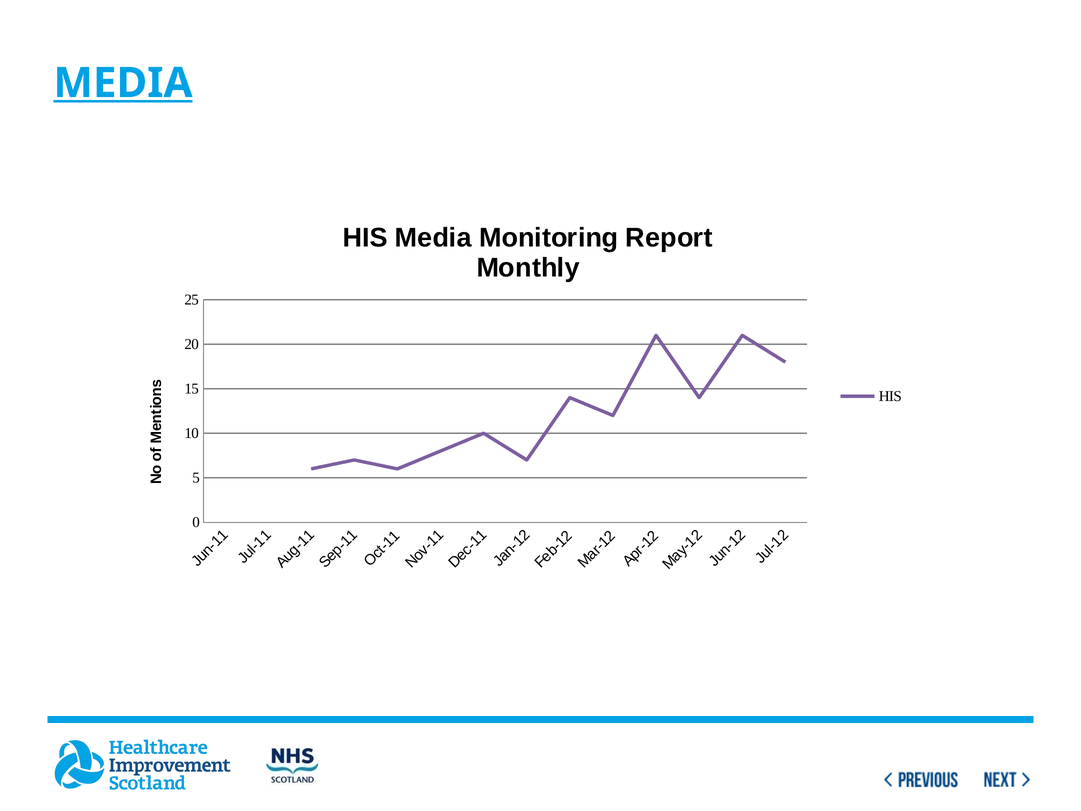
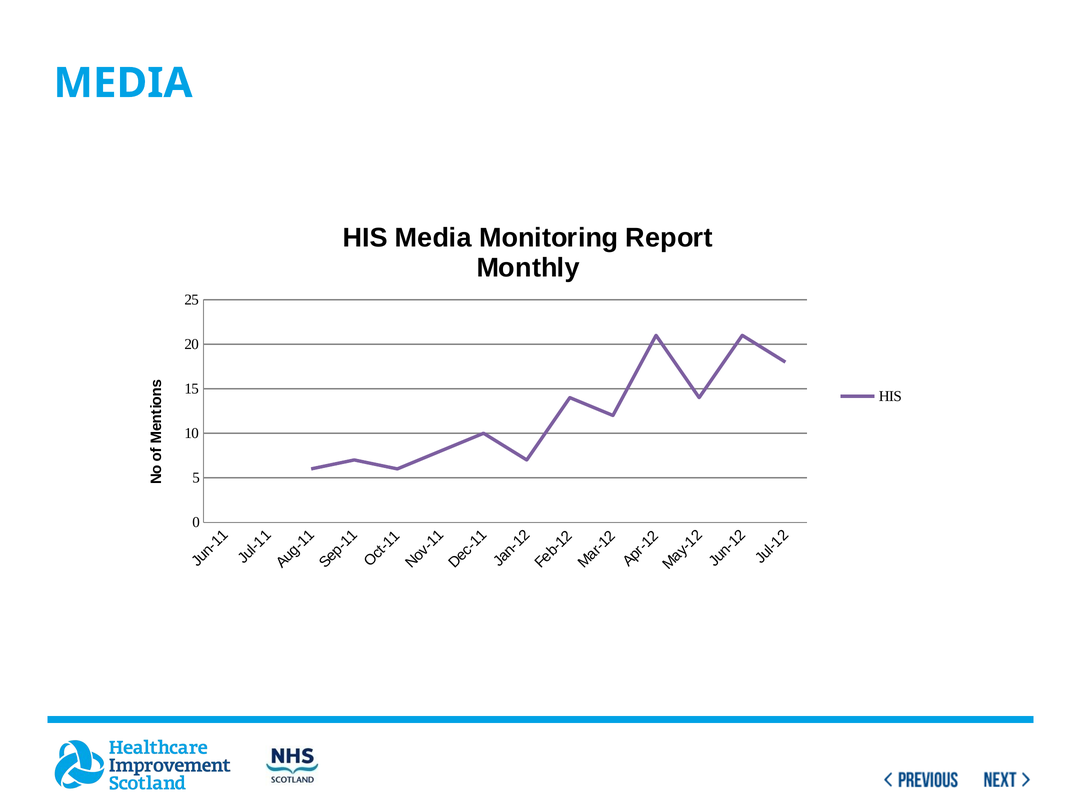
MEDIA at (123, 83) underline: present -> none
